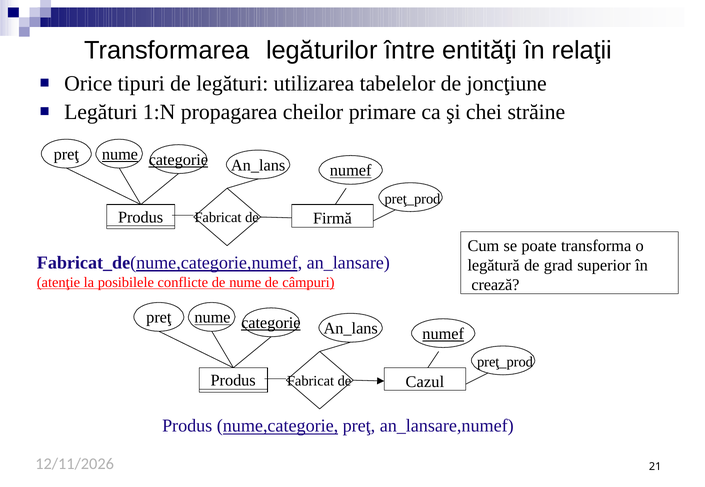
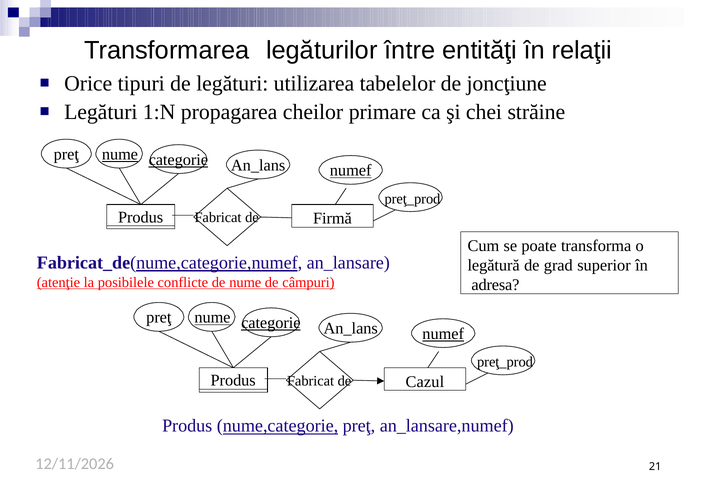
crează: crează -> adresa
